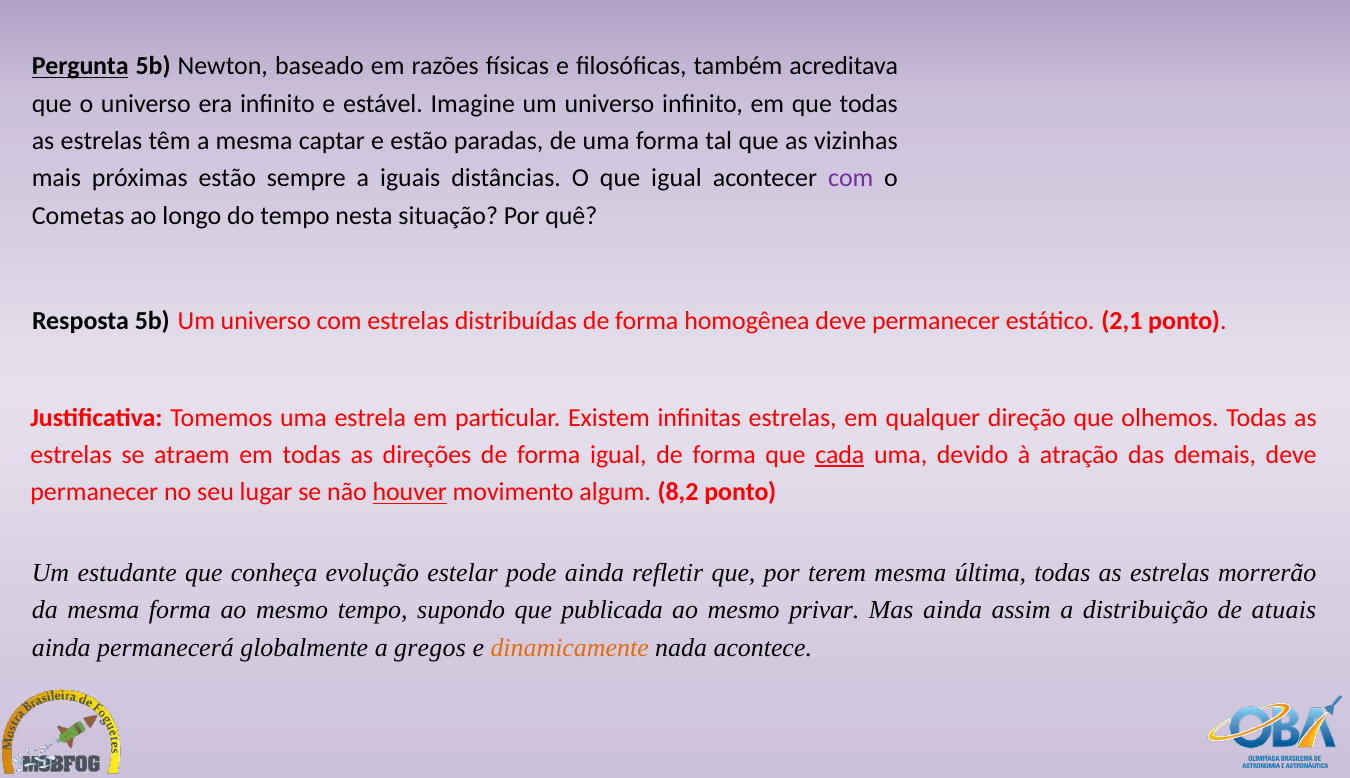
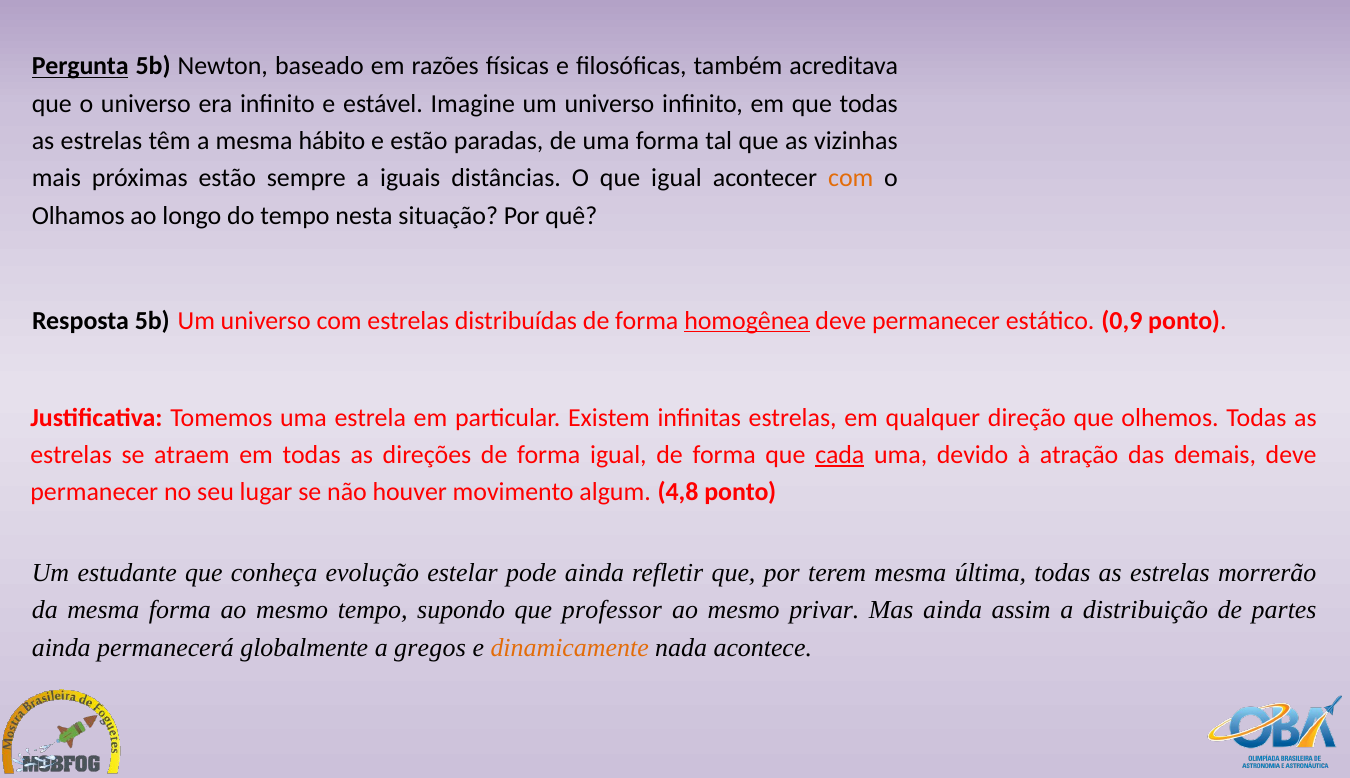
captar: captar -> hábito
com at (851, 178) colour: purple -> orange
Cometas: Cometas -> Olhamos
homogênea underline: none -> present
2,1: 2,1 -> 0,9
houver underline: present -> none
8,2: 8,2 -> 4,8
publicada: publicada -> professor
atuais: atuais -> partes
